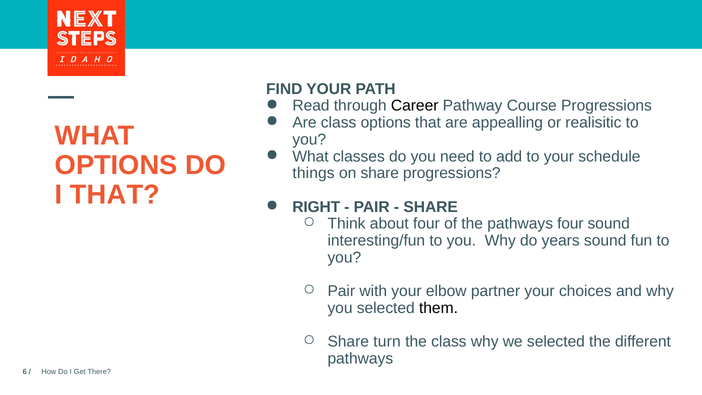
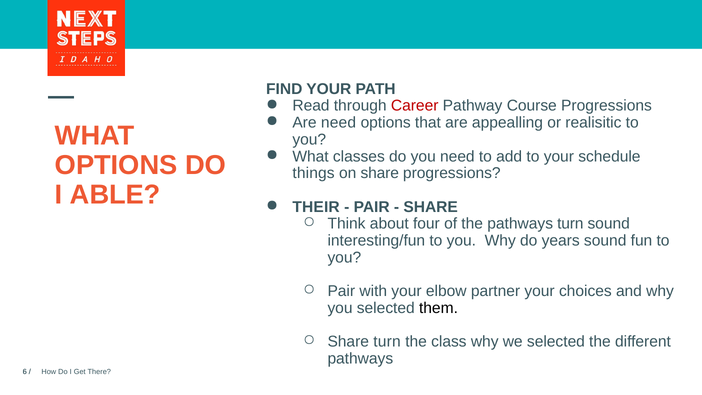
Career colour: black -> red
Are class: class -> need
I THAT: THAT -> ABLE
RIGHT: RIGHT -> THEIR
pathways four: four -> turn
